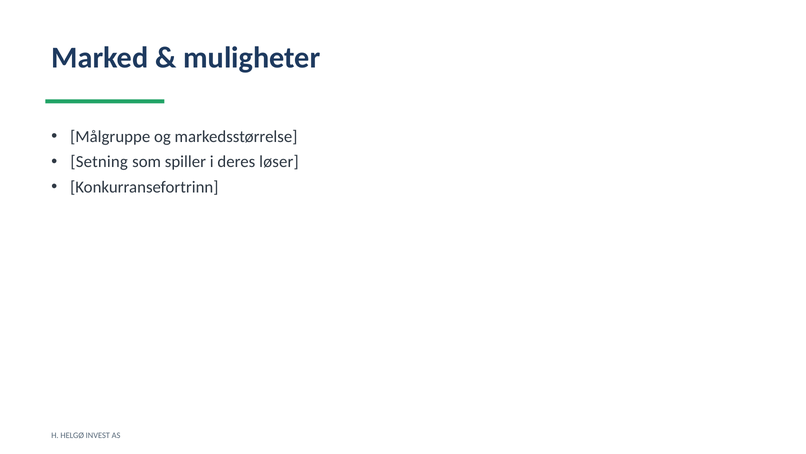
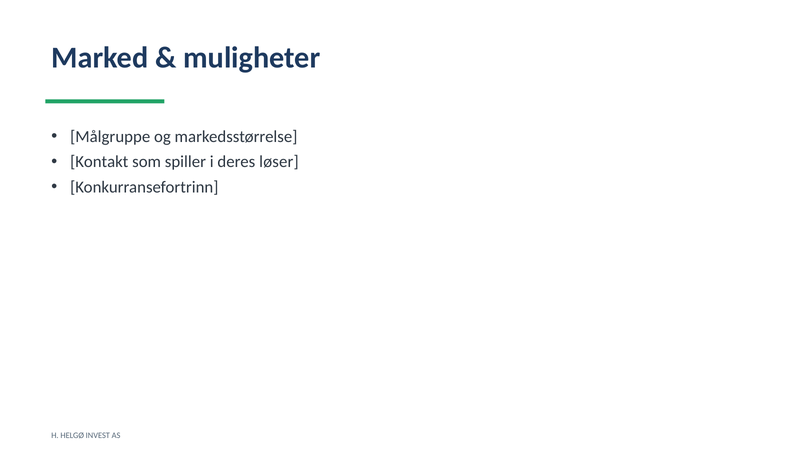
Setning: Setning -> Kontakt
